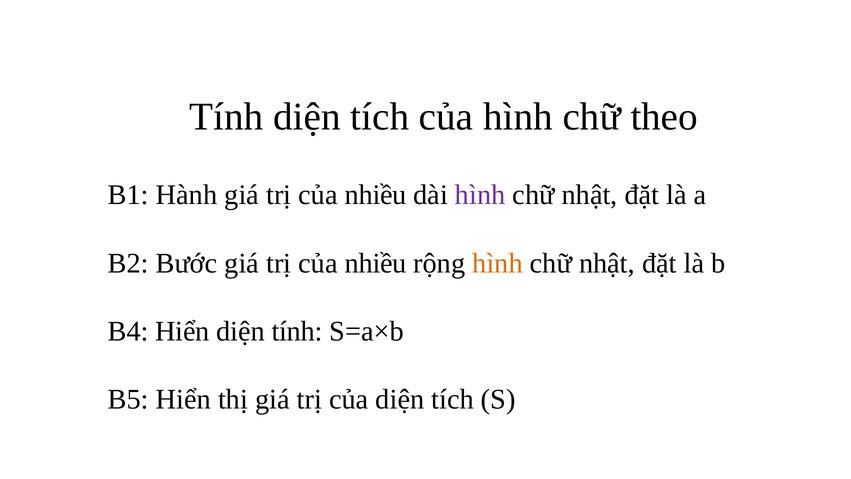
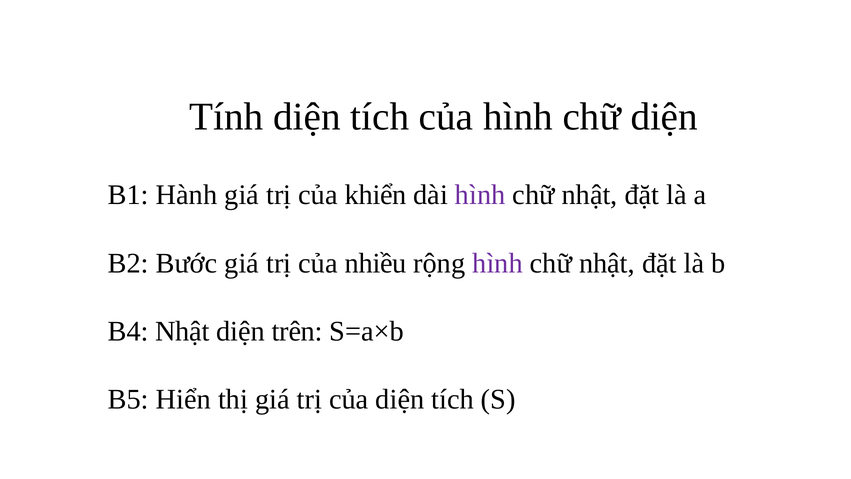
chữ theo: theo -> diện
nhiều at (376, 195): nhiều -> khiển
hình at (498, 263) colour: orange -> purple
B4 Hiển: Hiển -> Nhật
diện tính: tính -> trên
